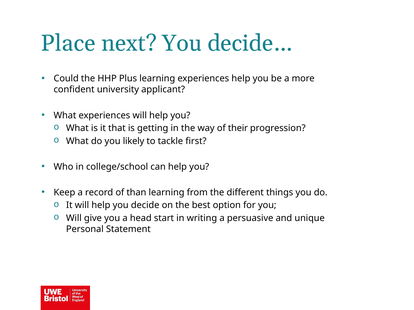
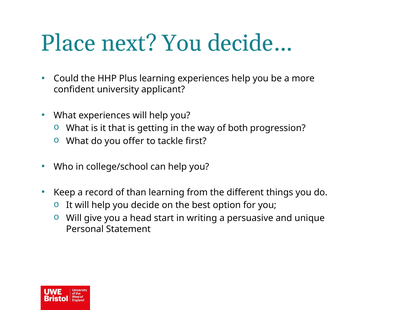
their: their -> both
likely: likely -> offer
